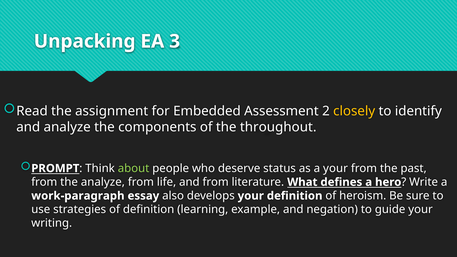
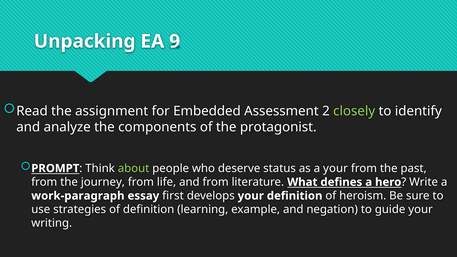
3: 3 -> 9
closely colour: yellow -> light green
throughout: throughout -> protagonist
the analyze: analyze -> journey
also: also -> first
